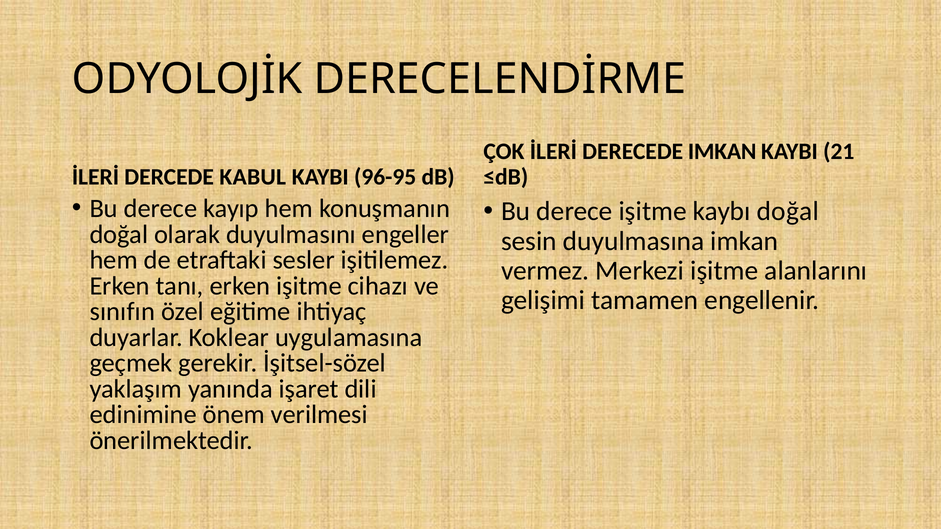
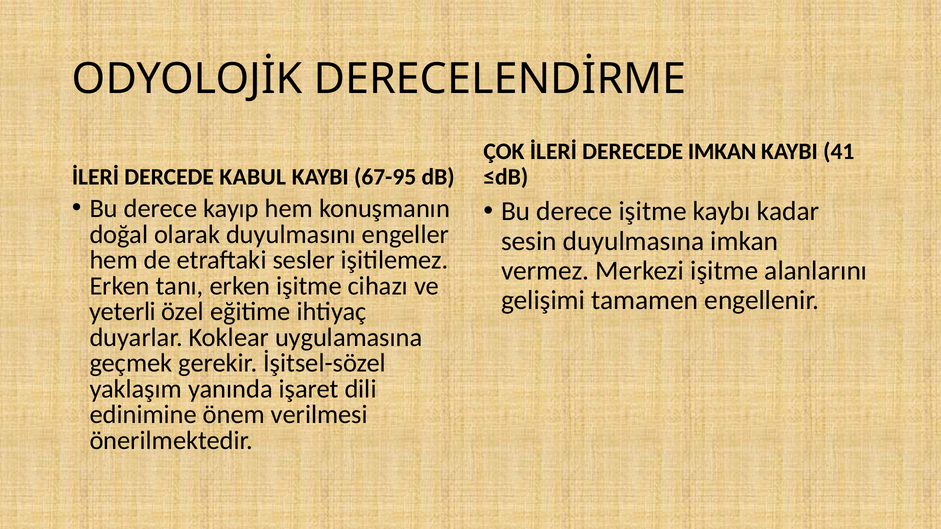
21: 21 -> 41
96-95: 96-95 -> 67-95
kaybı doğal: doğal -> kadar
sınıfın: sınıfın -> yeterli
